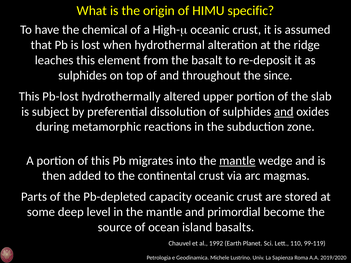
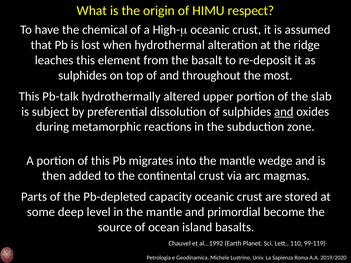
specific: specific -> respect
since: since -> most
Pb-lost: Pb-lost -> Pb-talk
mantle at (237, 161) underline: present -> none
